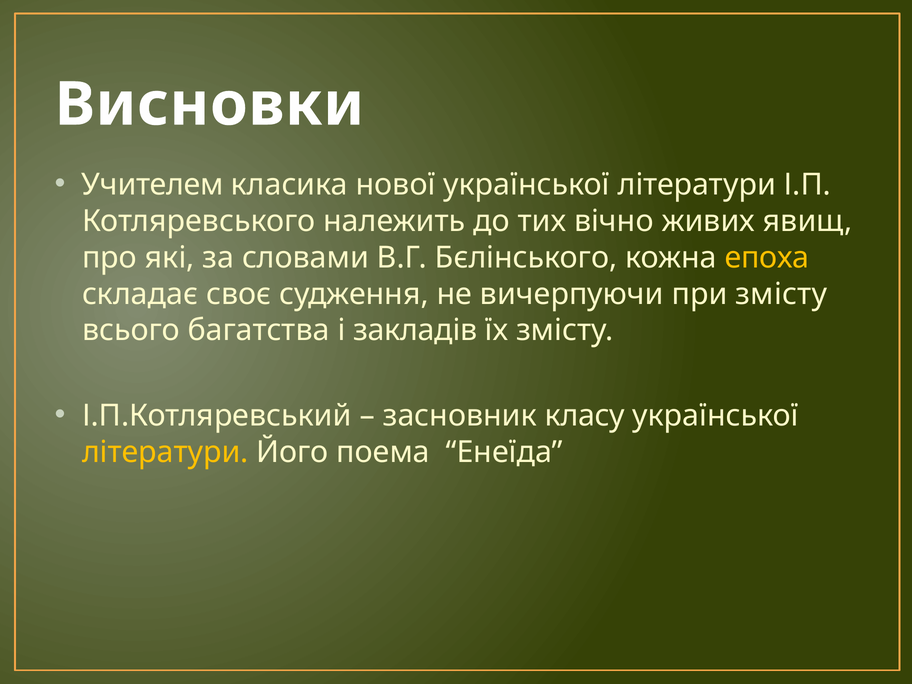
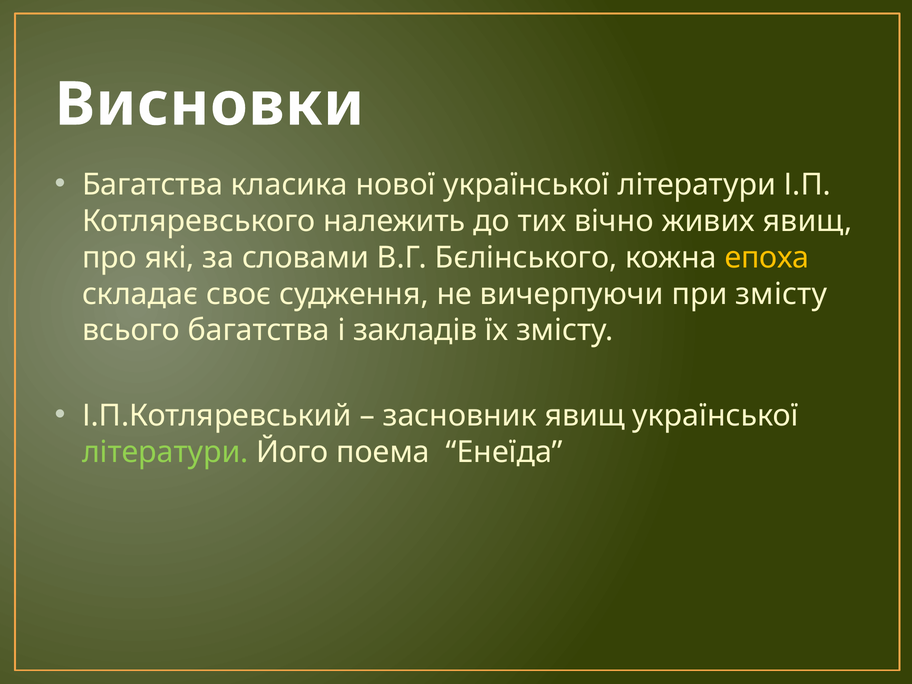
Учителем at (153, 185): Учителем -> Багатства
засновник класу: класу -> явищ
літератури at (165, 452) colour: yellow -> light green
